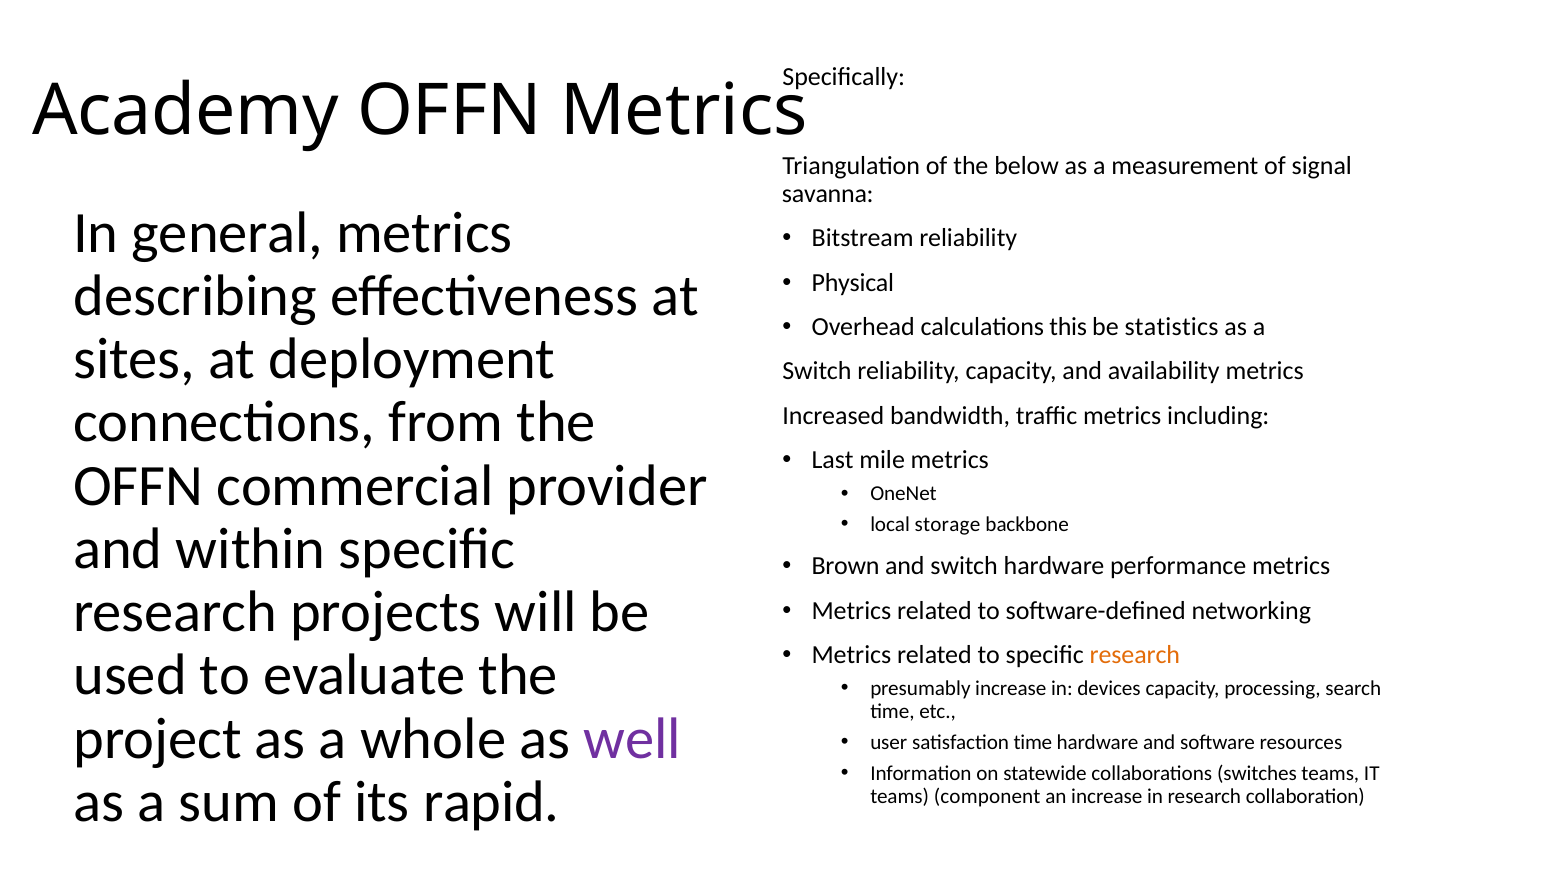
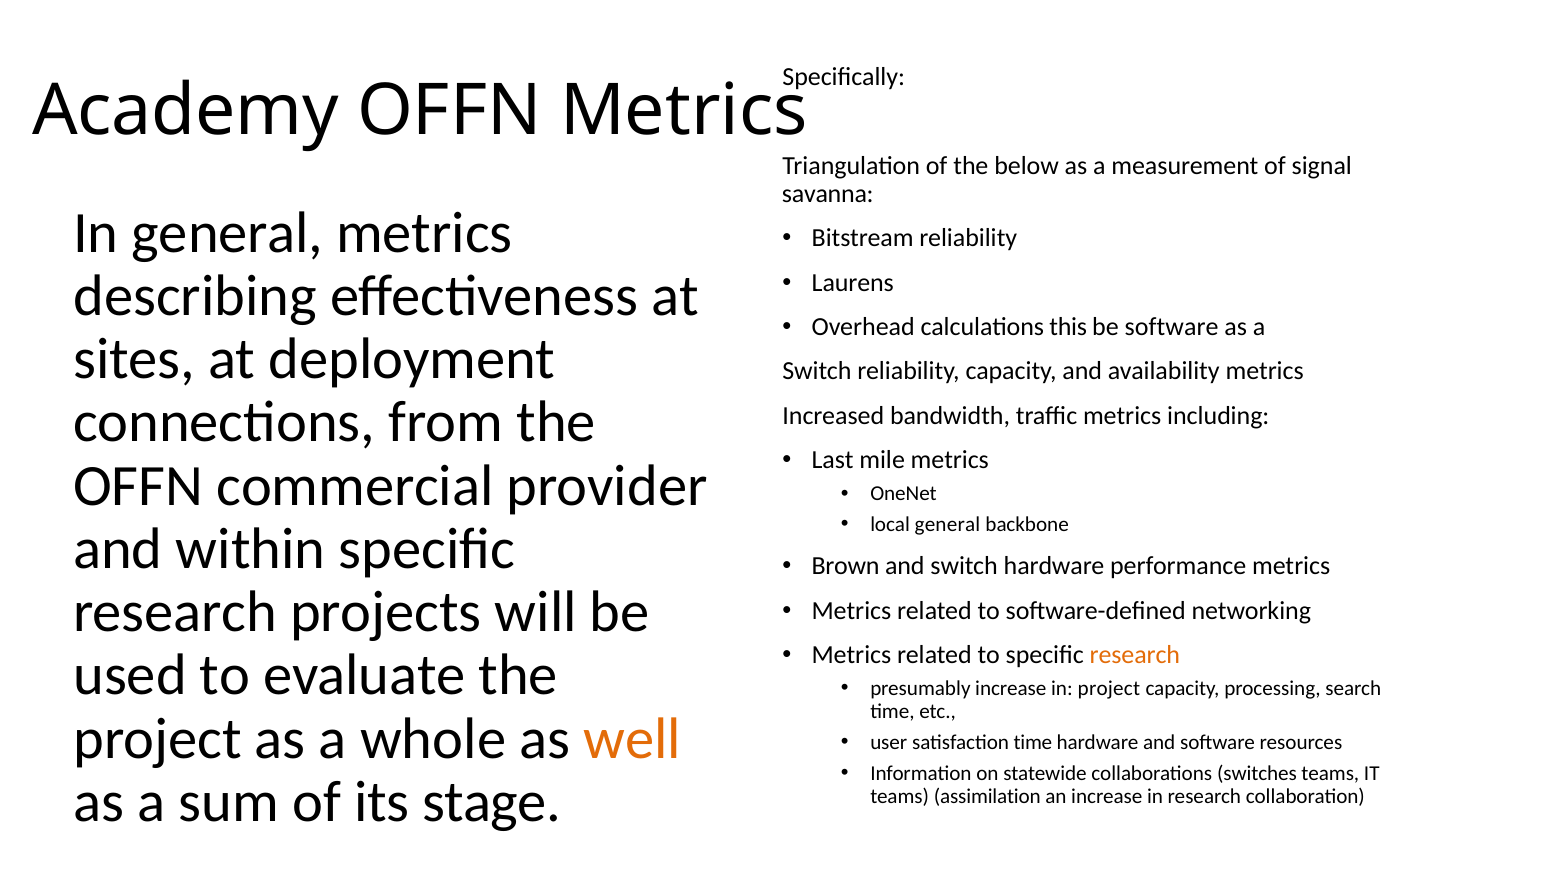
Physical: Physical -> Laurens
be statistics: statistics -> software
local storage: storage -> general
in devices: devices -> project
well colour: purple -> orange
rapid: rapid -> stage
component: component -> assimilation
